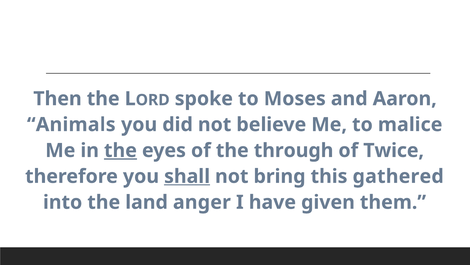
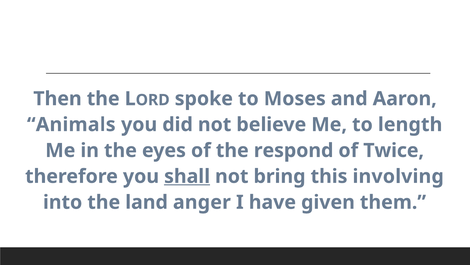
malice: malice -> length
the at (120, 150) underline: present -> none
through: through -> respond
gathered: gathered -> involving
